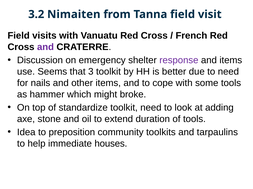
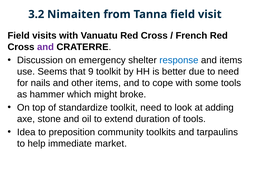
response colour: purple -> blue
3: 3 -> 9
houses: houses -> market
